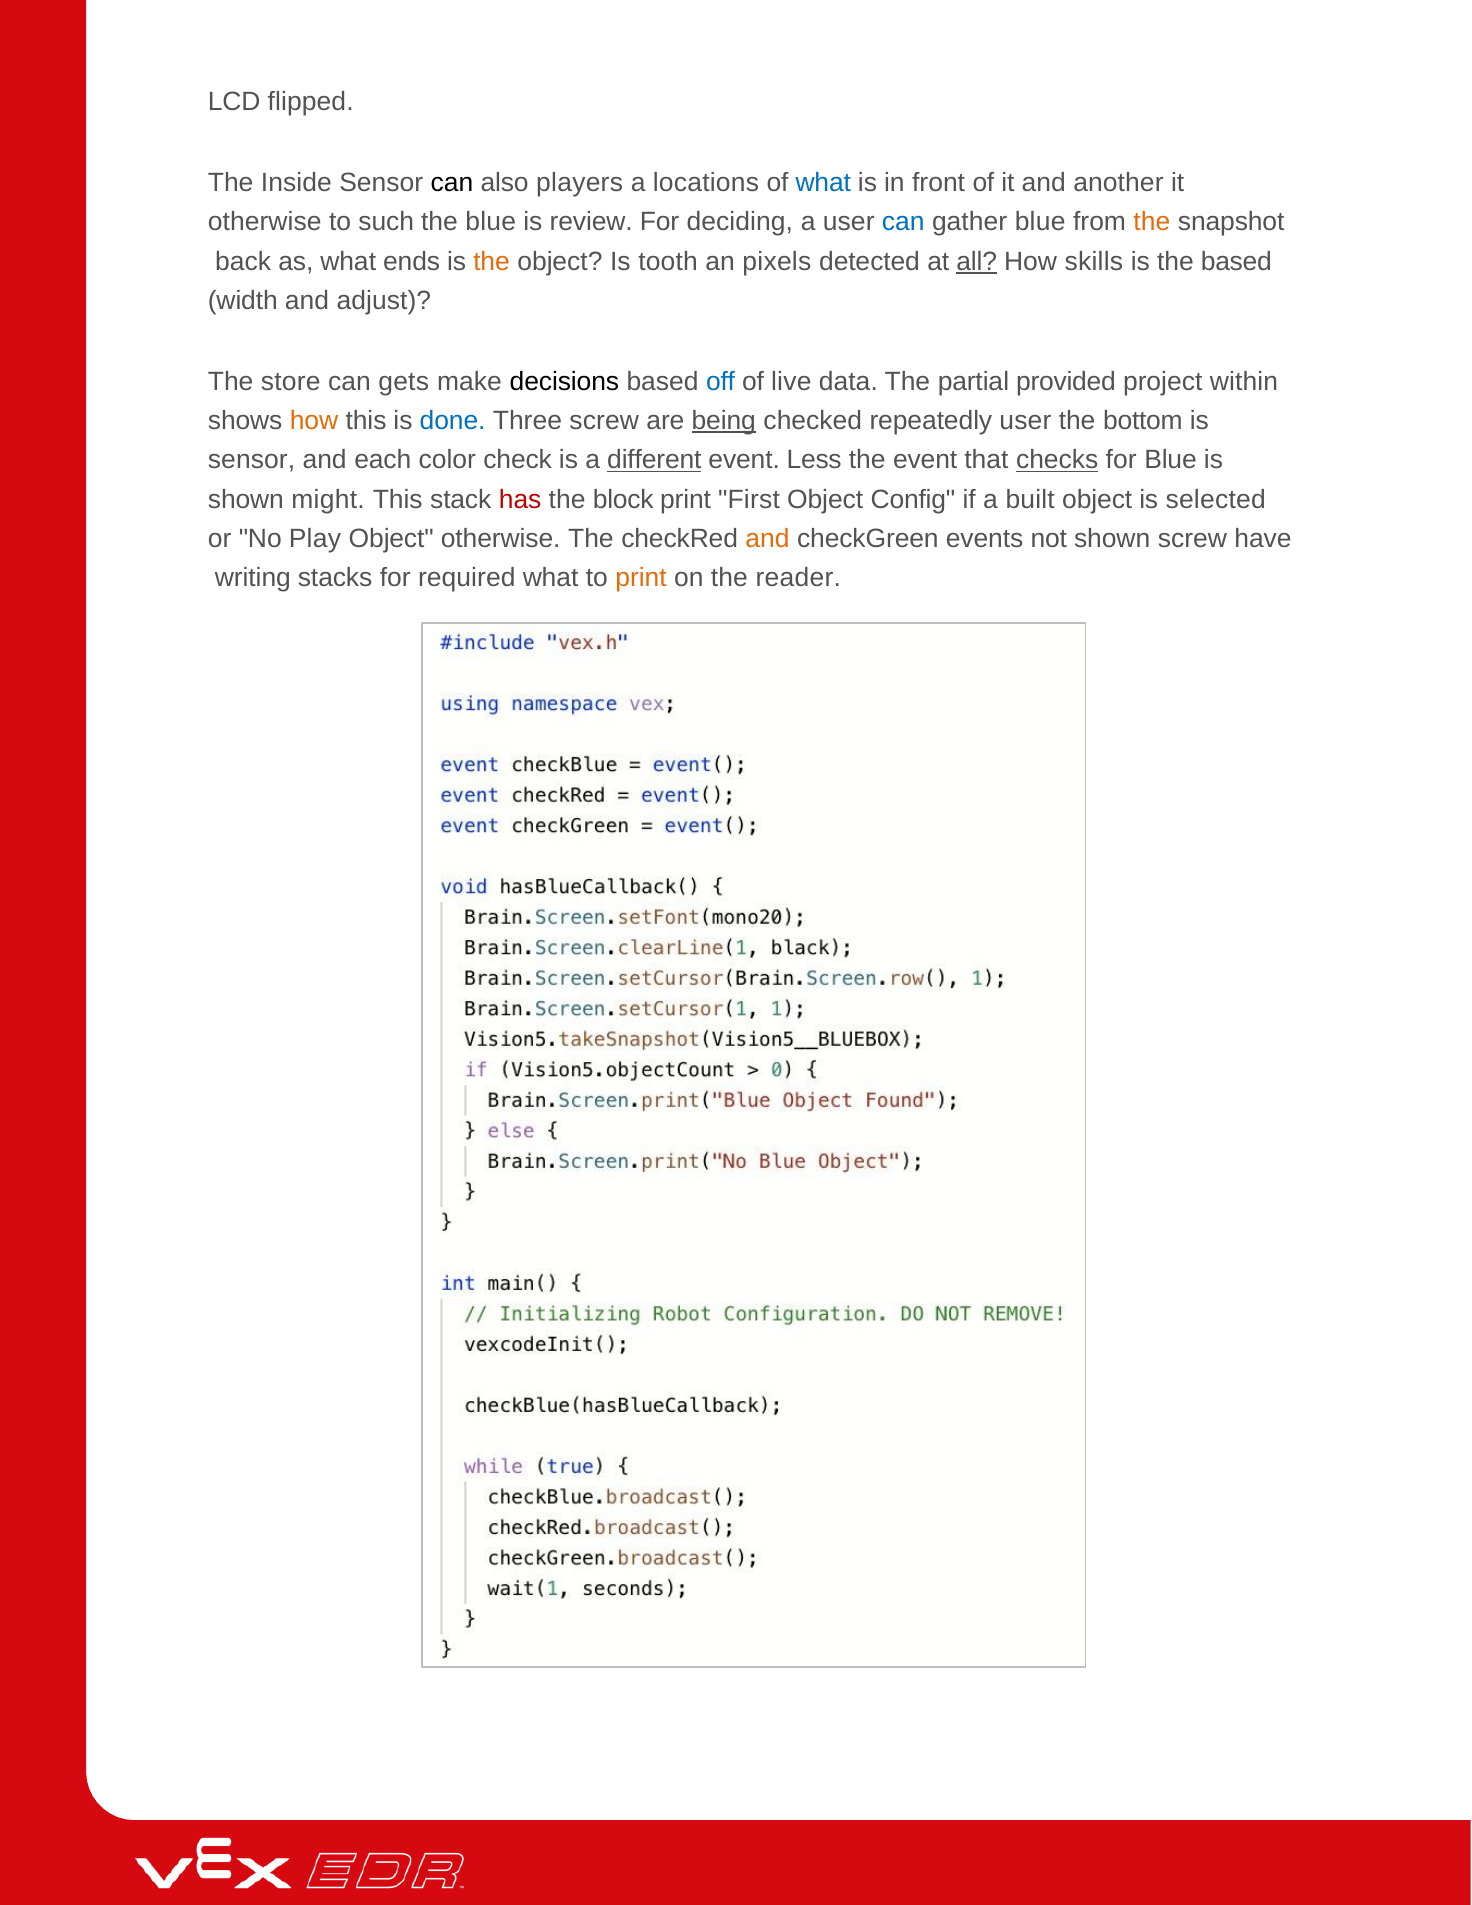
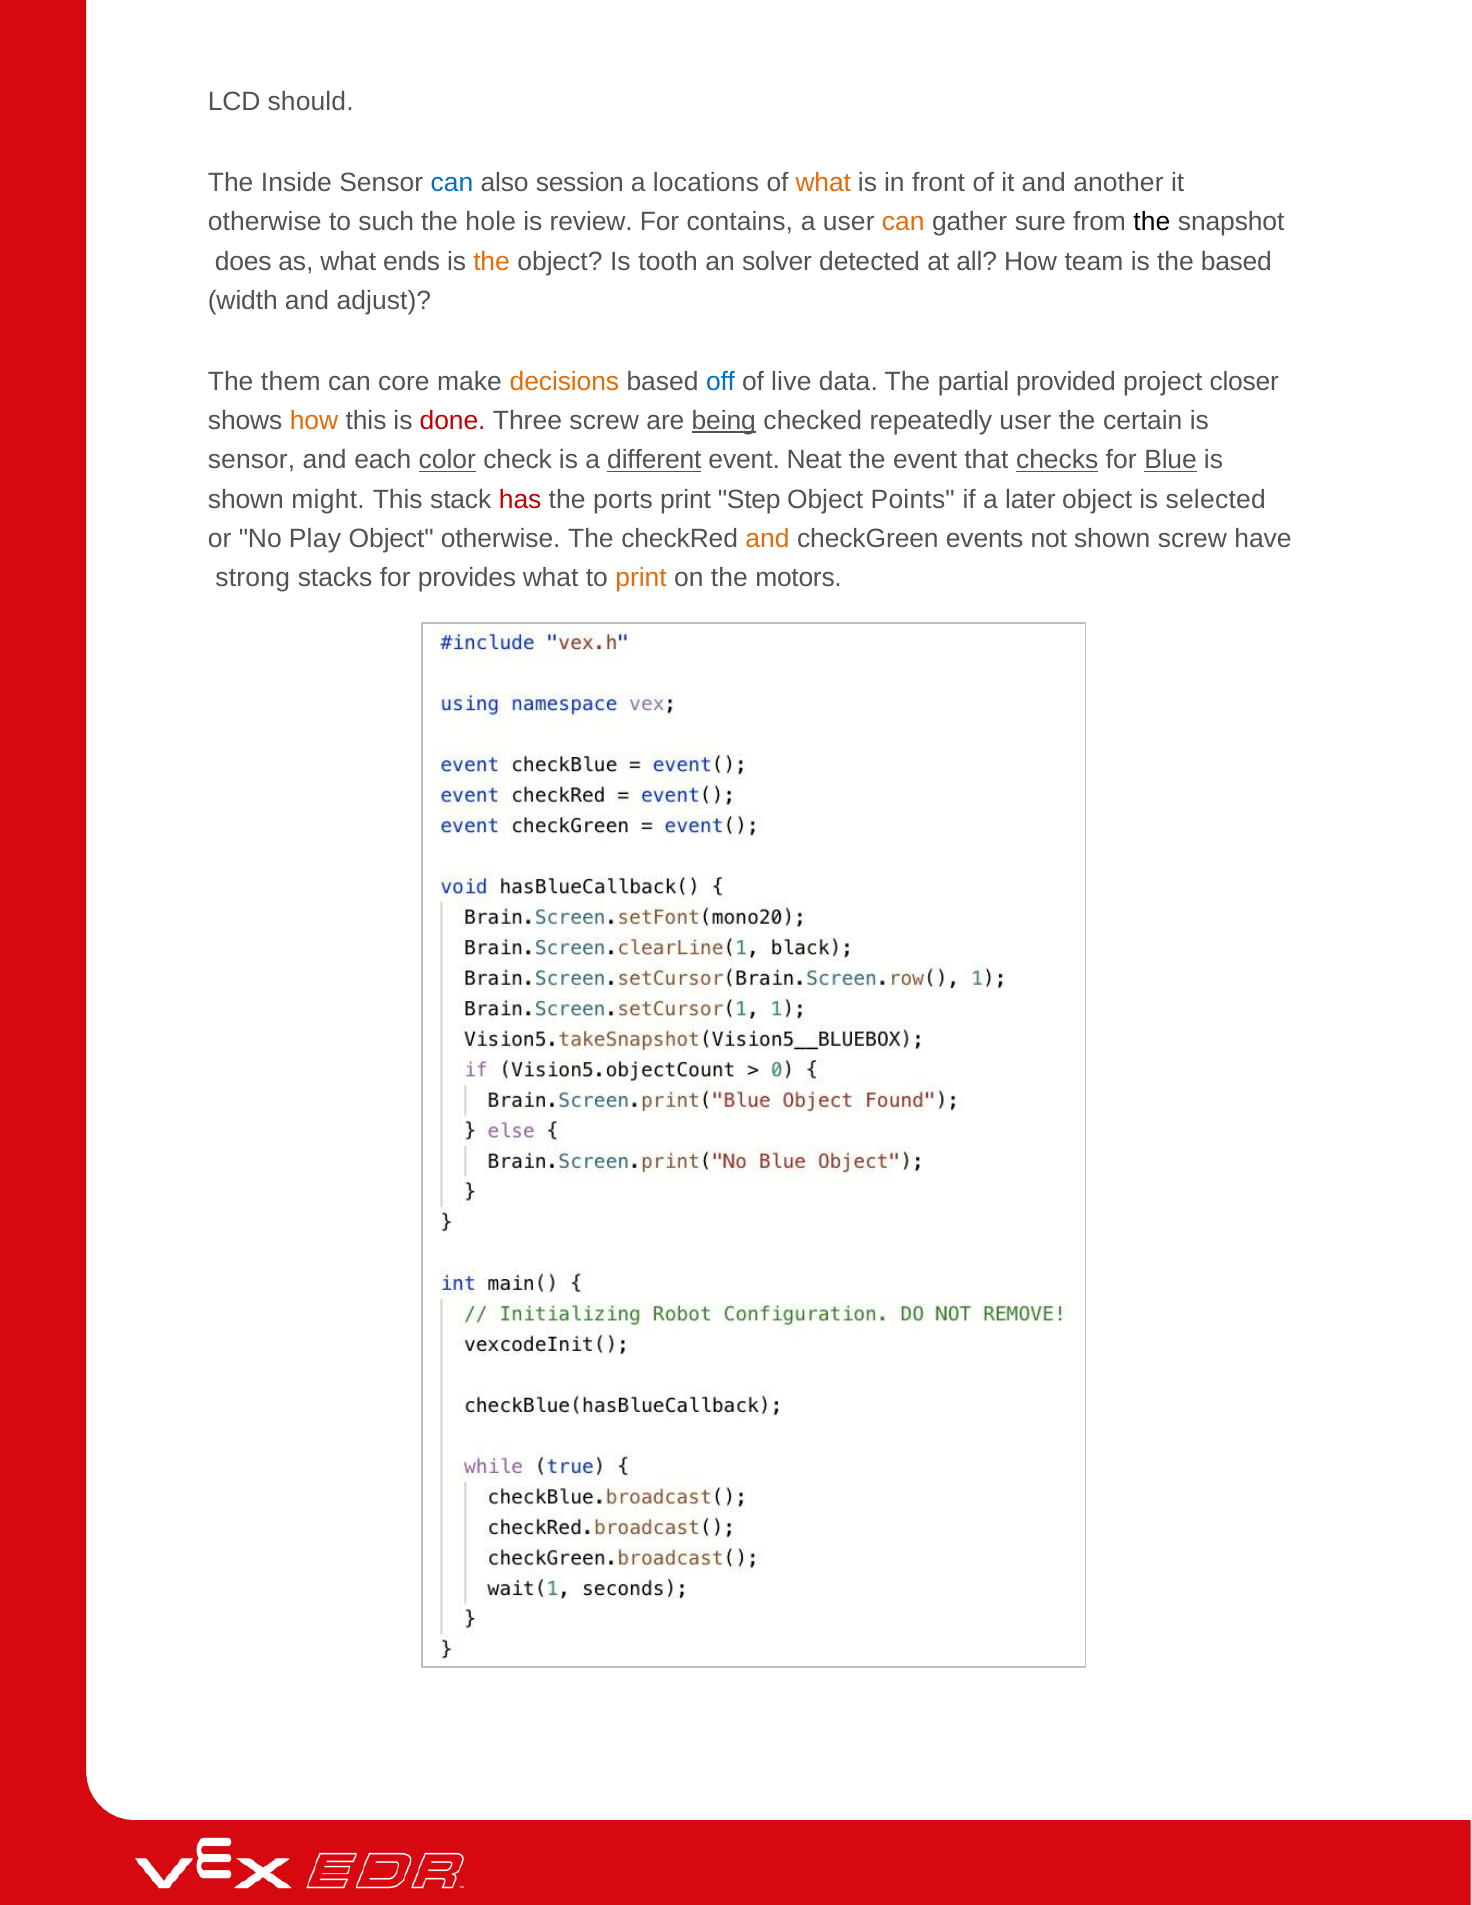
flipped: flipped -> should
can at (452, 183) colour: black -> blue
players: players -> session
what at (823, 183) colour: blue -> orange
the blue: blue -> hole
deciding: deciding -> contains
can at (903, 222) colour: blue -> orange
gather blue: blue -> sure
the at (1152, 222) colour: orange -> black
back: back -> does
pixels: pixels -> solver
all underline: present -> none
skills: skills -> team
store: store -> them
gets: gets -> core
decisions colour: black -> orange
within: within -> closer
done colour: blue -> red
bottom: bottom -> certain
color underline: none -> present
Less: Less -> Neat
Blue at (1171, 460) underline: none -> present
block: block -> ports
First: First -> Step
Config: Config -> Points
built: built -> later
writing: writing -> strong
required: required -> provides
reader: reader -> motors
